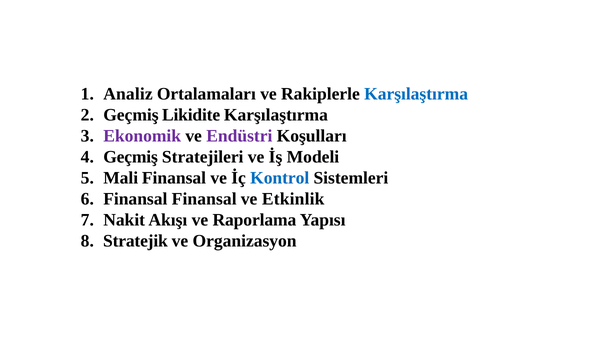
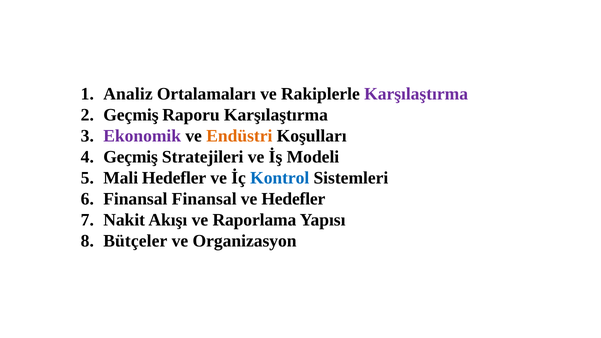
Karşılaştırma at (416, 94) colour: blue -> purple
Likidite: Likidite -> Raporu
Endüstri colour: purple -> orange
Mali Finansal: Finansal -> Hedefler
ve Etkinlik: Etkinlik -> Hedefler
Stratejik: Stratejik -> Bütçeler
